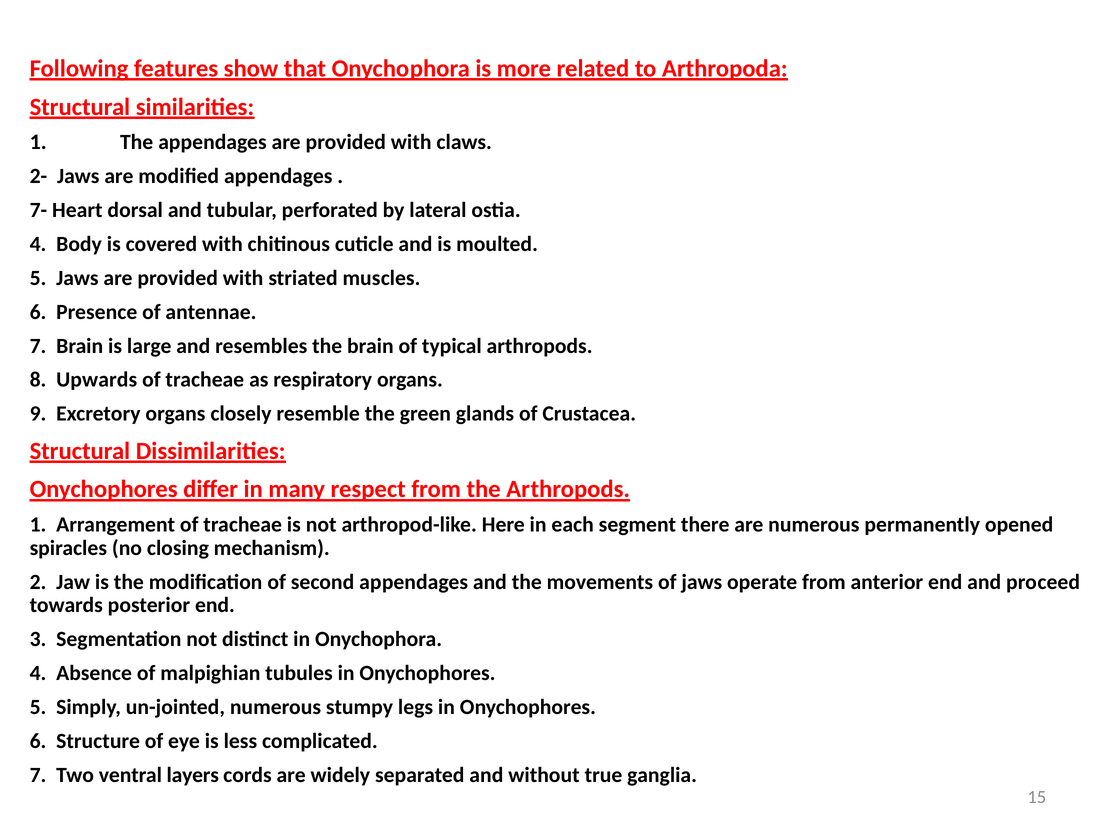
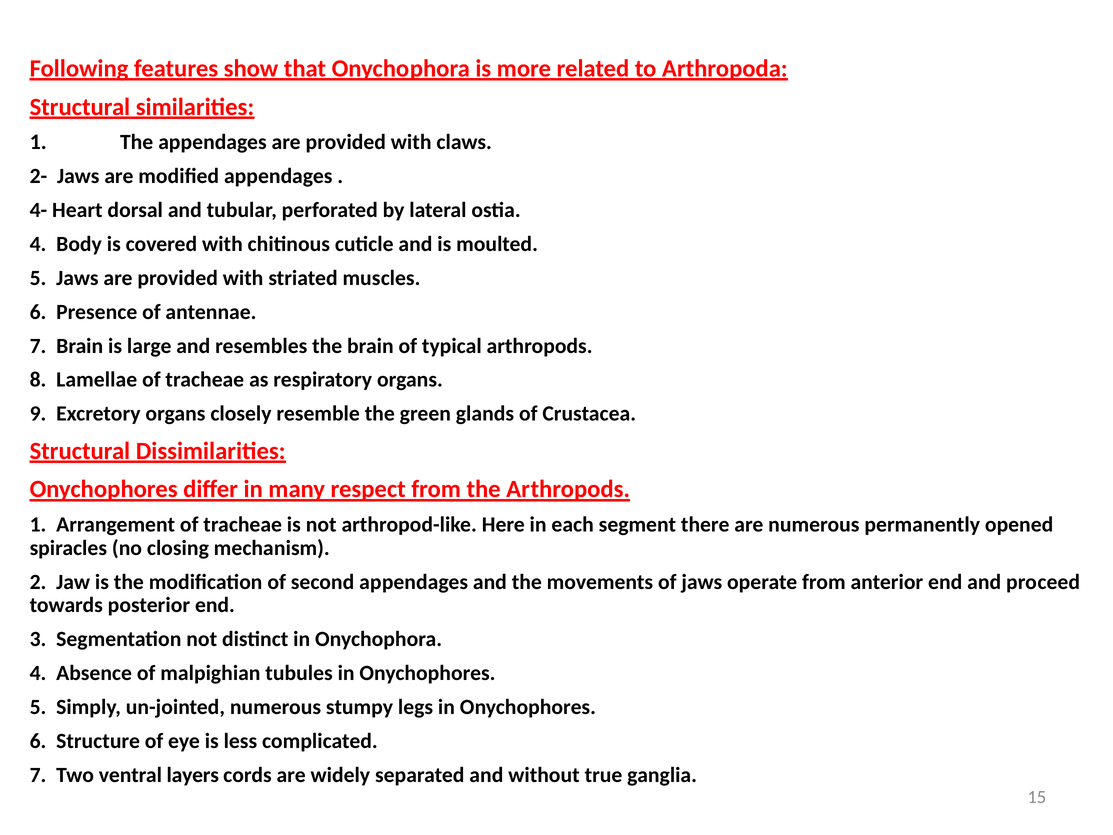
7-: 7- -> 4-
Upwards: Upwards -> Lamellae
